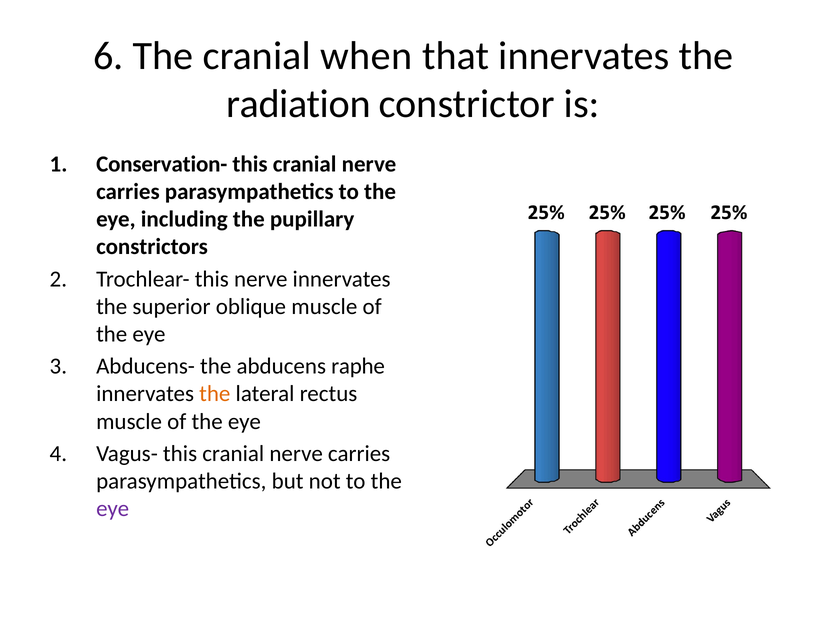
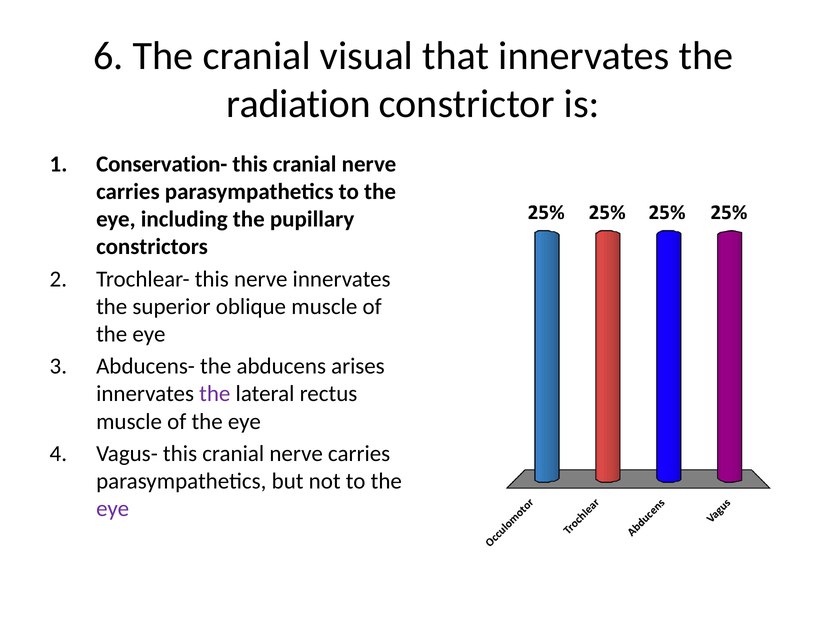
when: when -> visual
raphe: raphe -> arises
the at (215, 394) colour: orange -> purple
